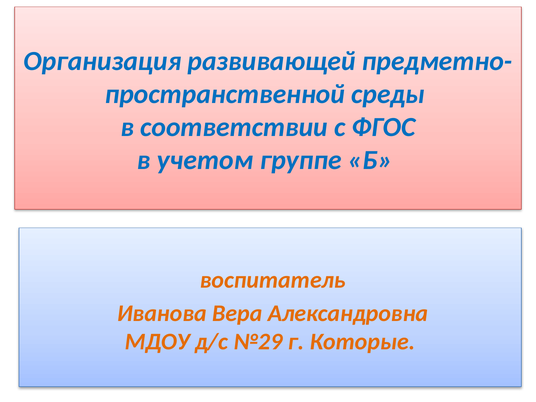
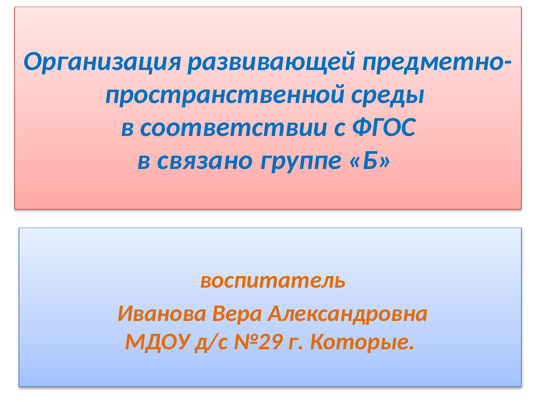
учетом: учетом -> связано
